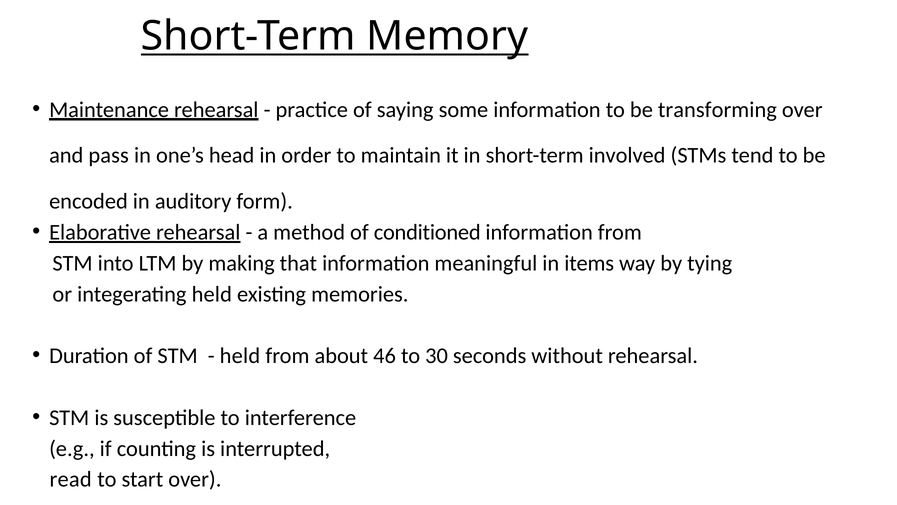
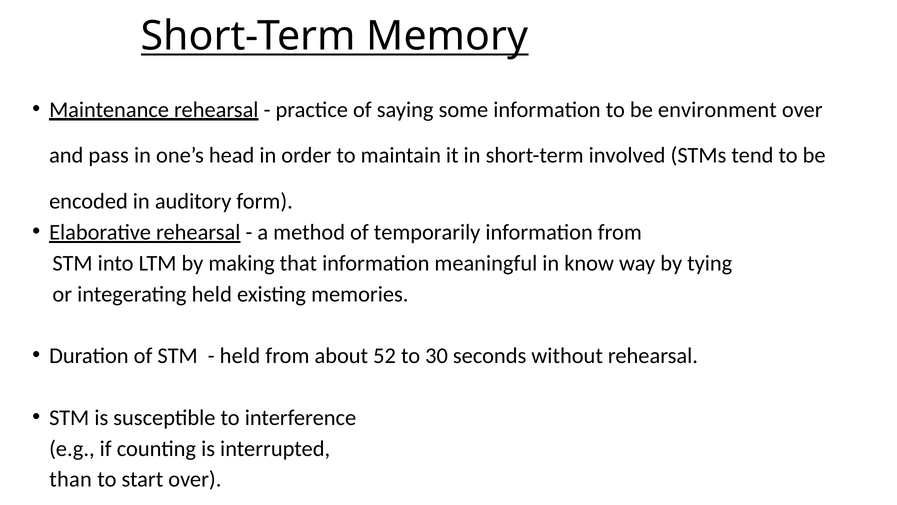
transforming: transforming -> environment
conditioned: conditioned -> temporarily
items: items -> know
46: 46 -> 52
read: read -> than
